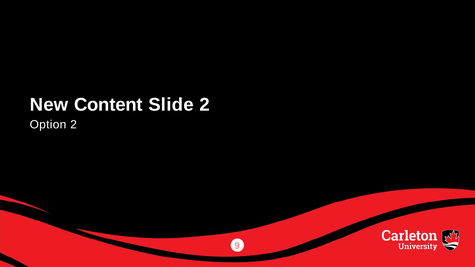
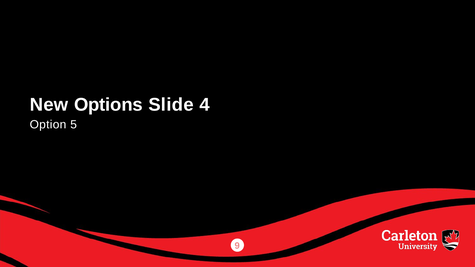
Content: Content -> Options
Slide 2: 2 -> 4
Option 2: 2 -> 5
